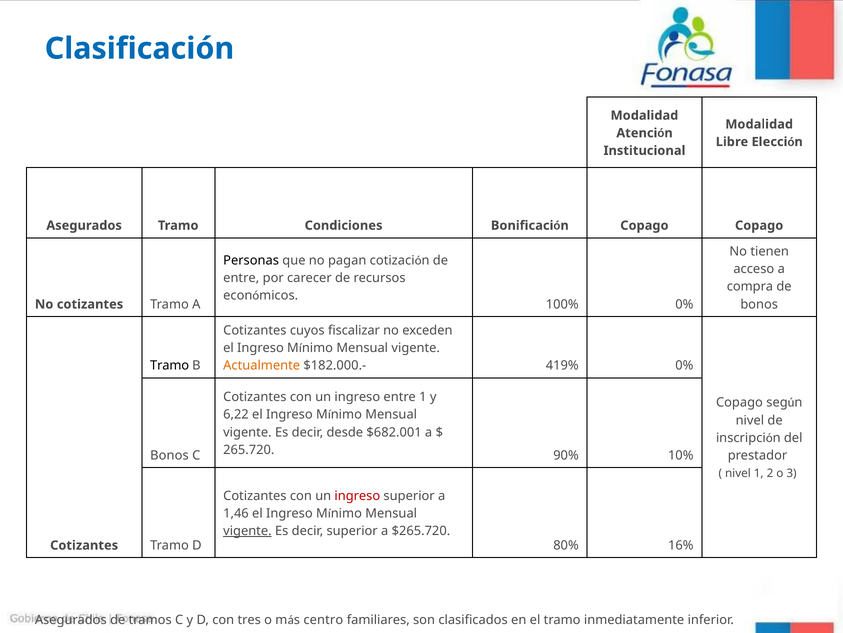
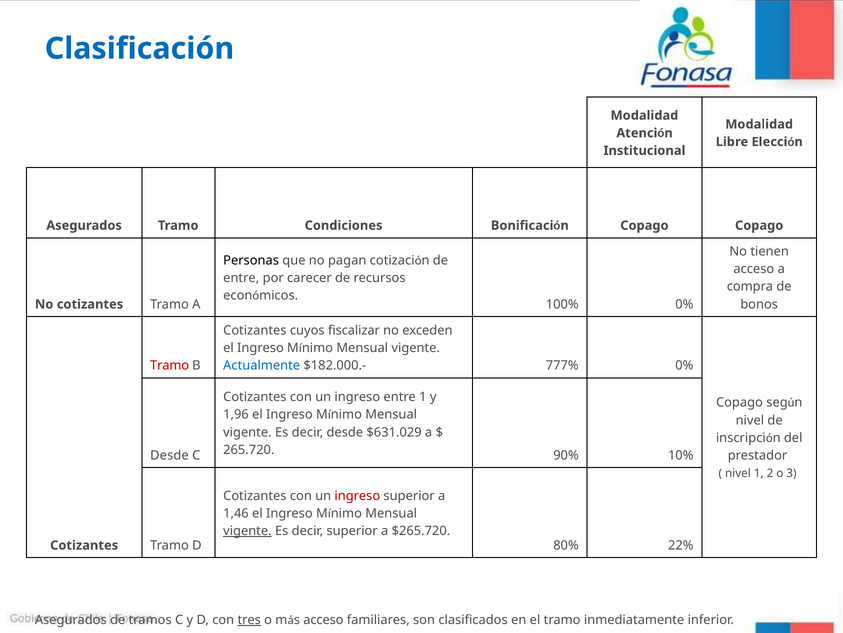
Tramo at (170, 365) colour: black -> red
Actualmente colour: orange -> blue
419%: 419% -> 777%
6,22: 6,22 -> 1,96
$682.001: $682.001 -> $631.029
Bonos at (169, 455): Bonos -> Desde
16%: 16% -> 22%
tres underline: none -> present
más centro: centro -> acceso
